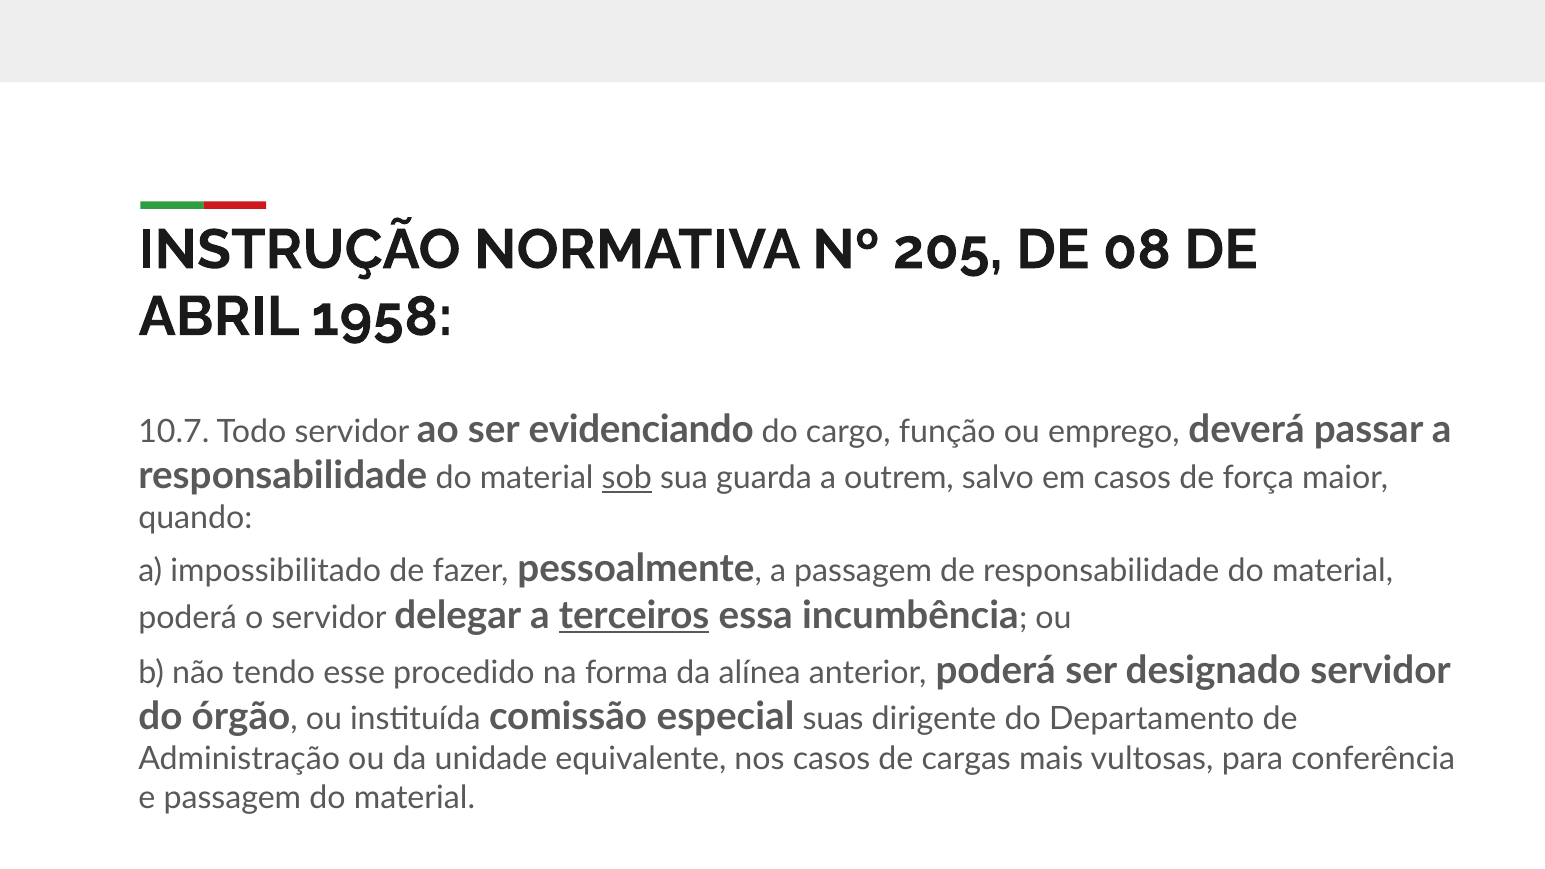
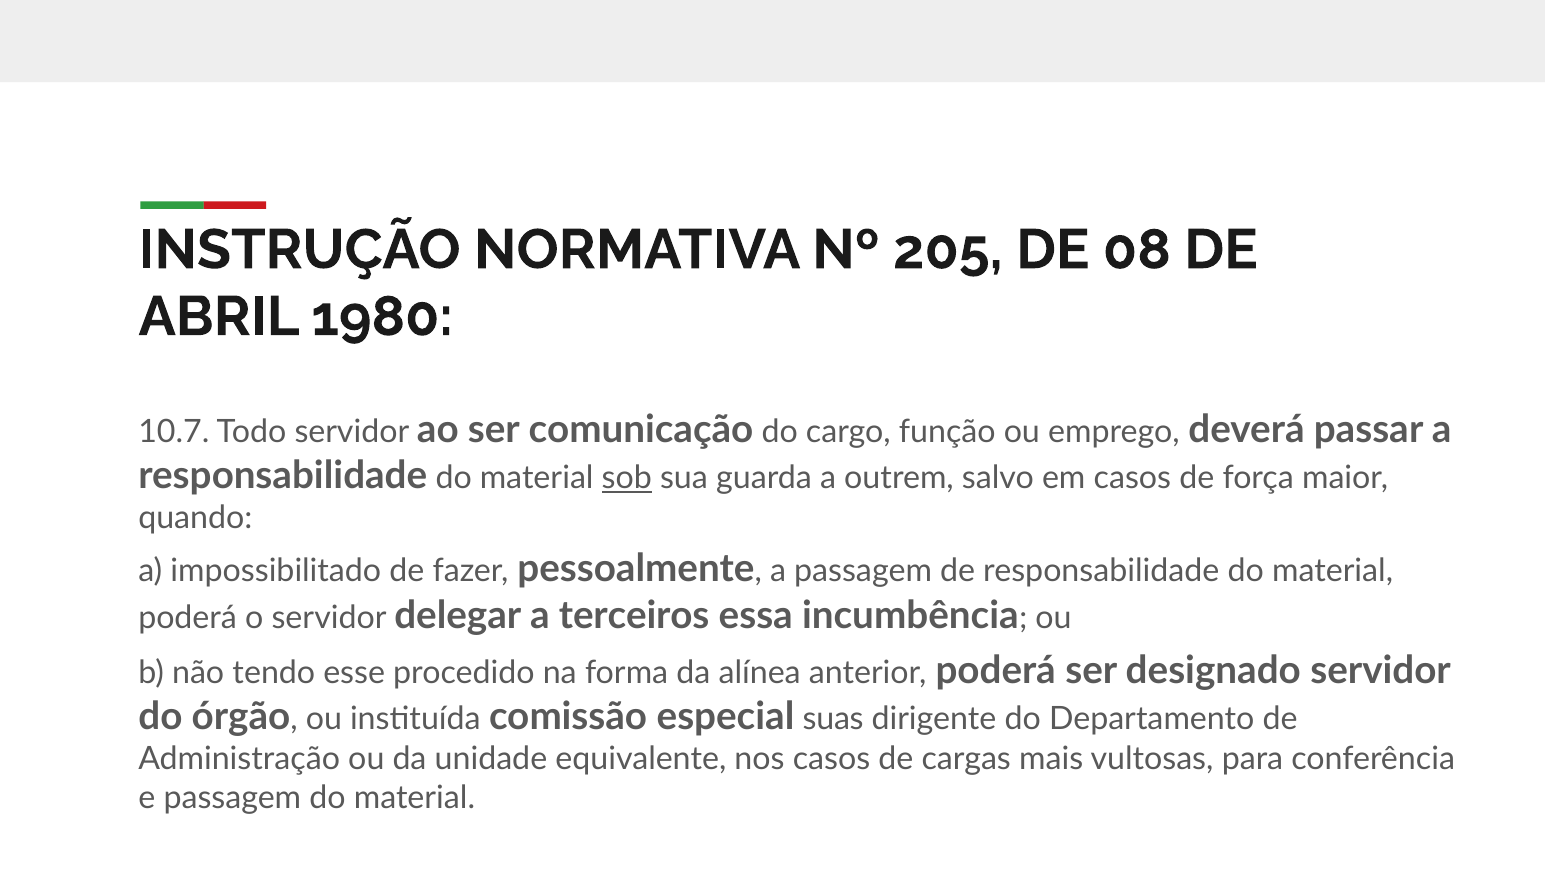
1958: 1958 -> 1980
evidenciando: evidenciando -> comunicação
terceiros underline: present -> none
